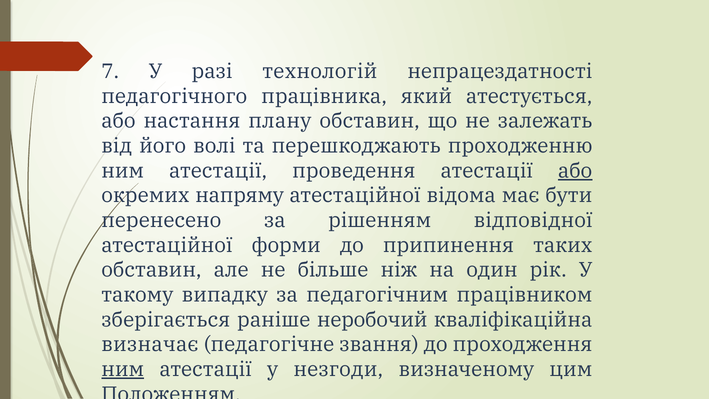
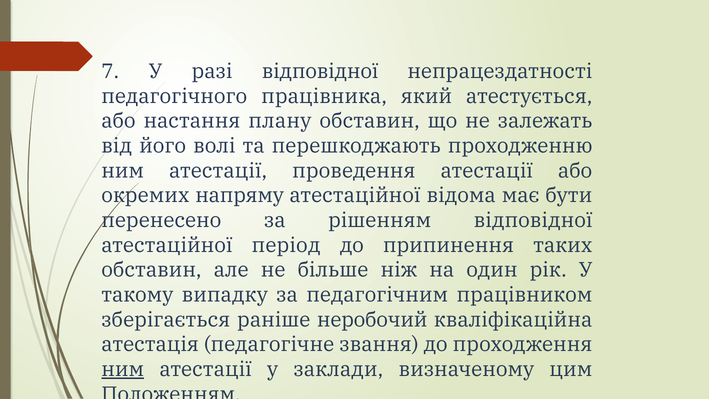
разі технологій: технологій -> відповідної
або at (575, 171) underline: present -> none
форми: форми -> період
визначає: визначає -> атестація
незгоди: незгоди -> заклади
